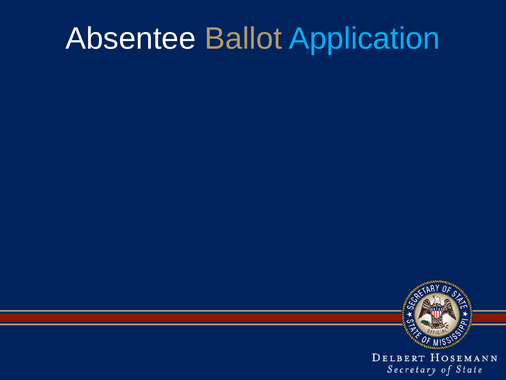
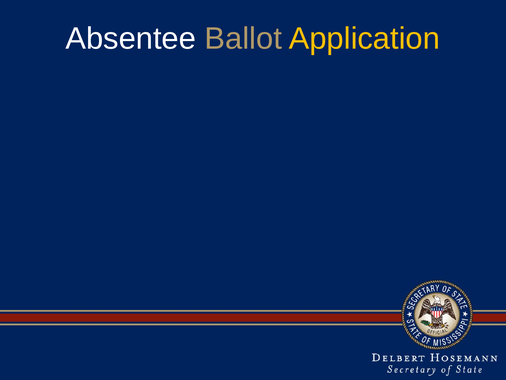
Application at (364, 38) colour: light blue -> yellow
